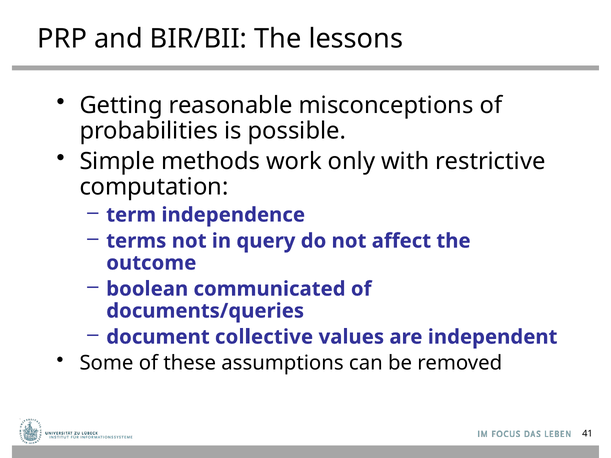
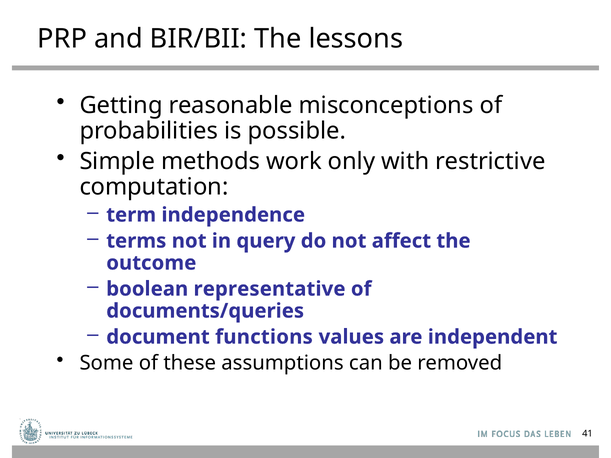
communicated: communicated -> representative
collective: collective -> functions
